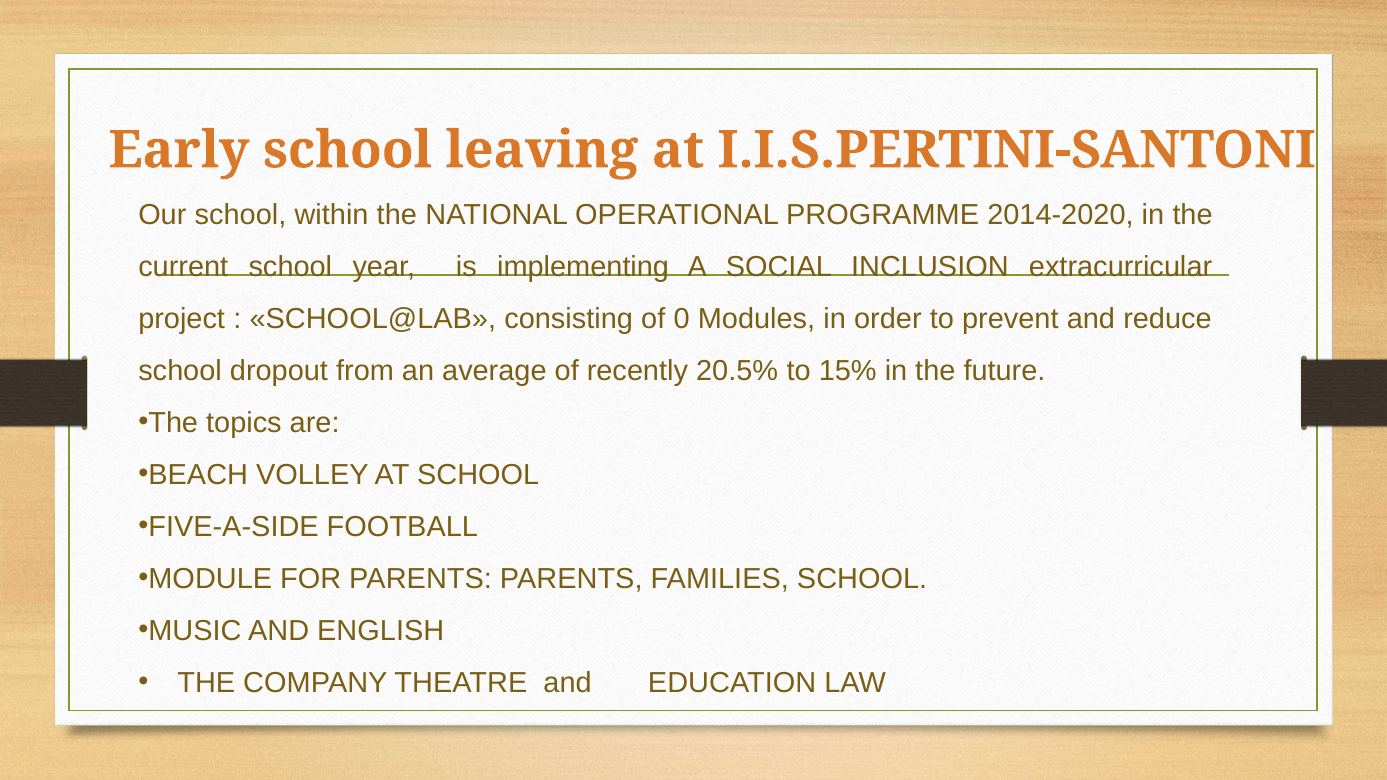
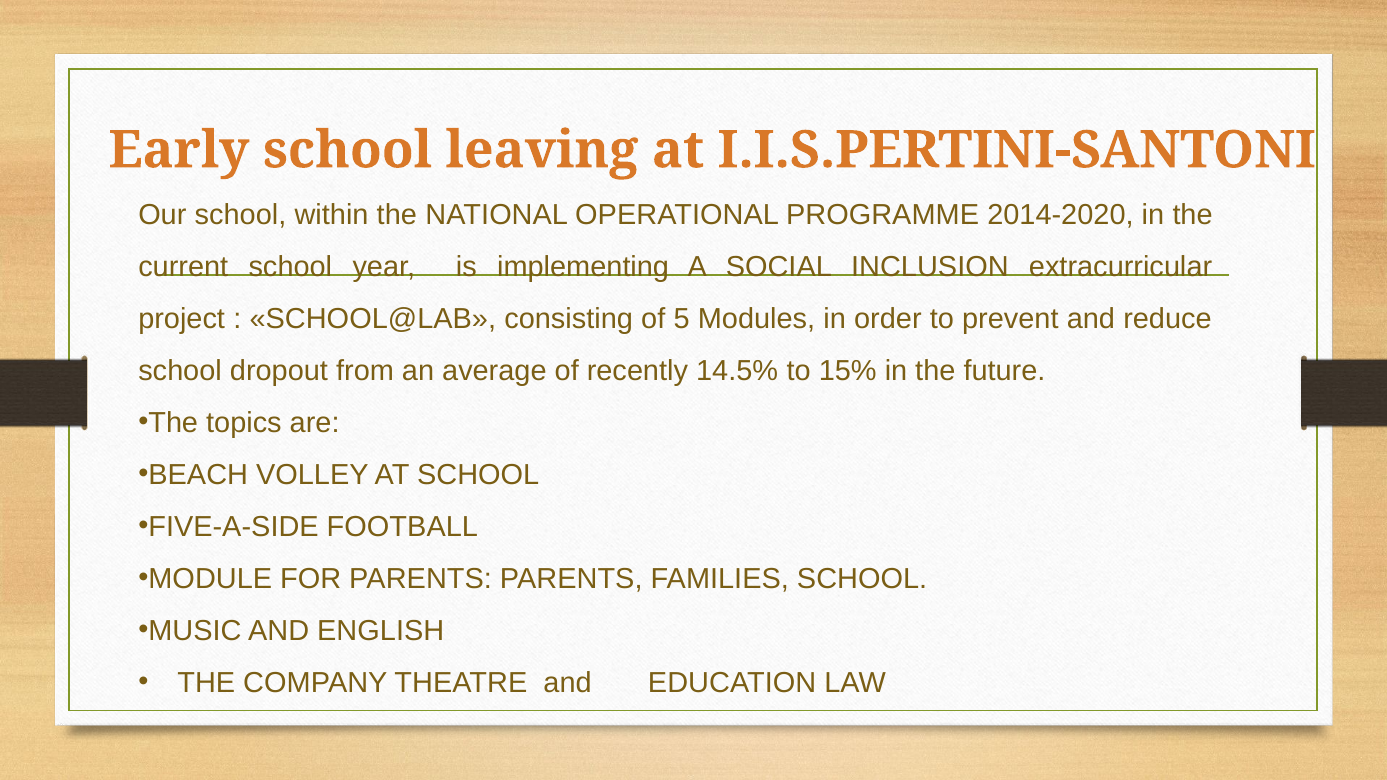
0: 0 -> 5
20.5%: 20.5% -> 14.5%
